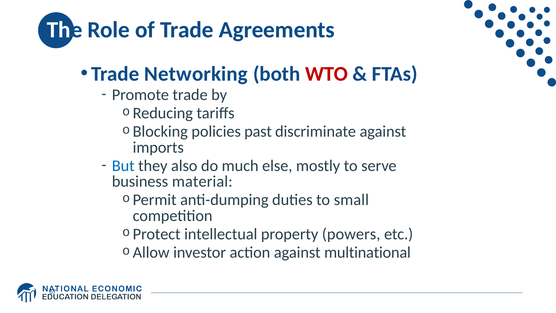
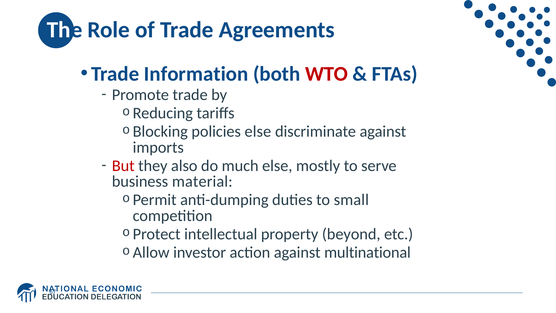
Networking: Networking -> Information
policies past: past -> else
But colour: blue -> red
powers: powers -> beyond
